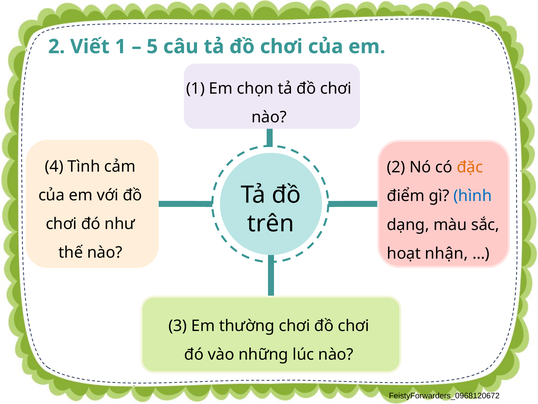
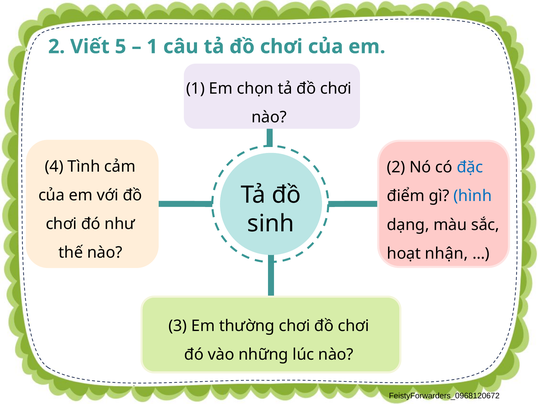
Viết 1: 1 -> 5
5 at (152, 47): 5 -> 1
đặc colour: orange -> blue
trên: trên -> sinh
